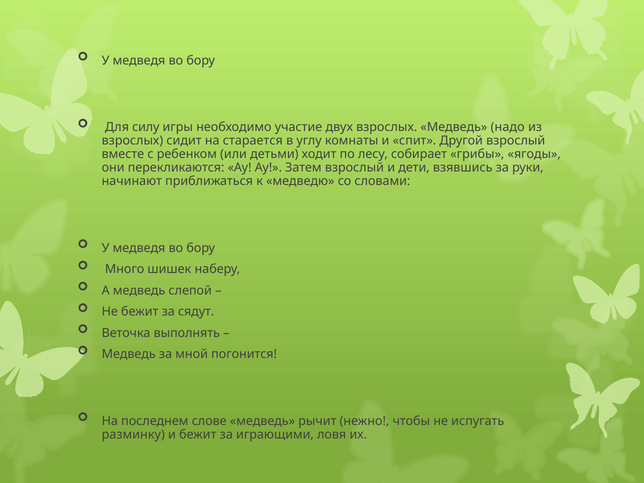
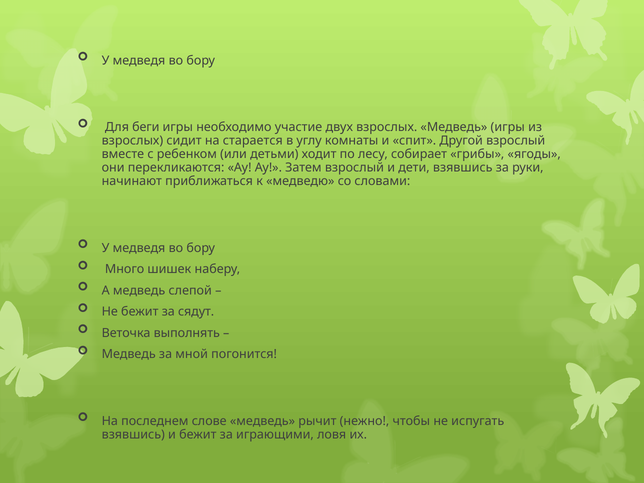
силу: силу -> беги
Медведь надо: надо -> игры
разминку at (133, 434): разминку -> взявшись
